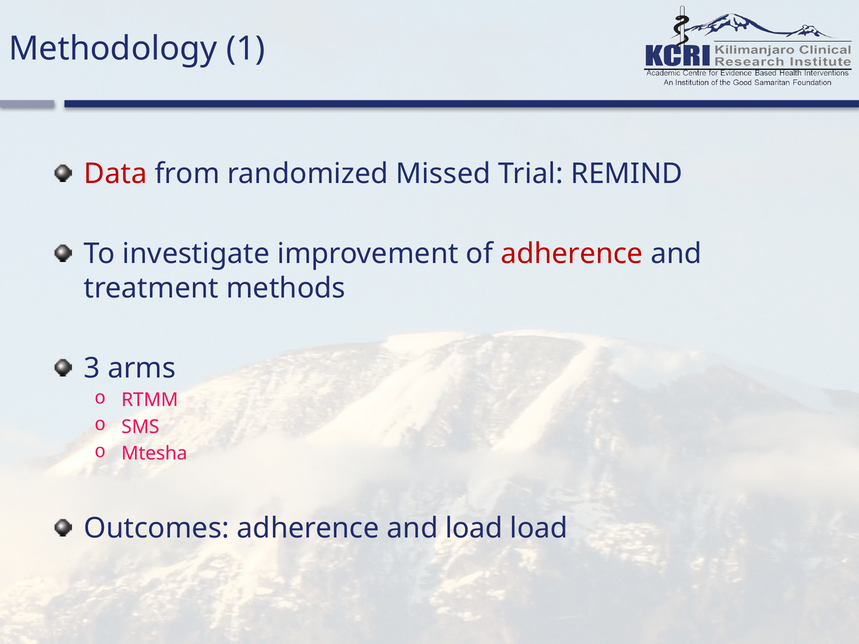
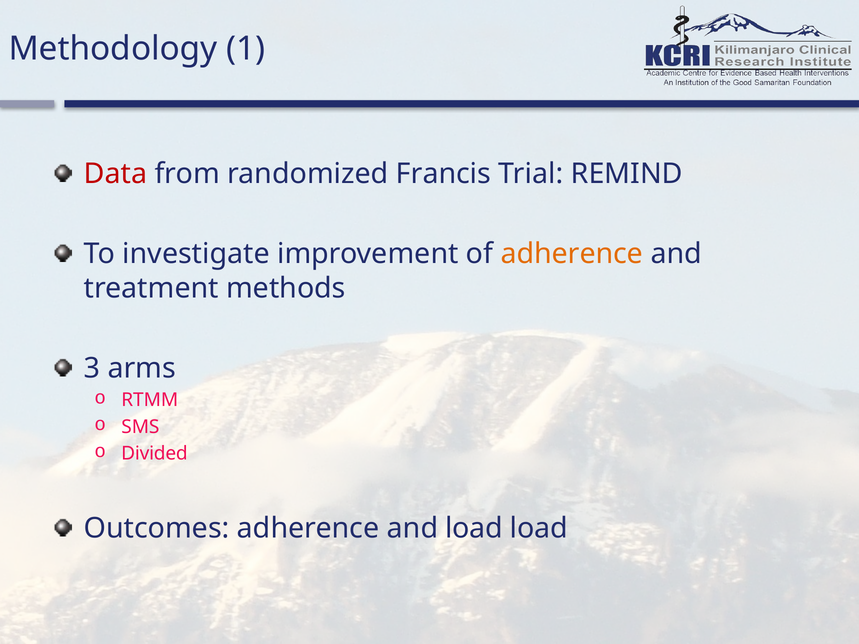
Missed: Missed -> Francis
adherence at (572, 254) colour: red -> orange
Mtesha: Mtesha -> Divided
